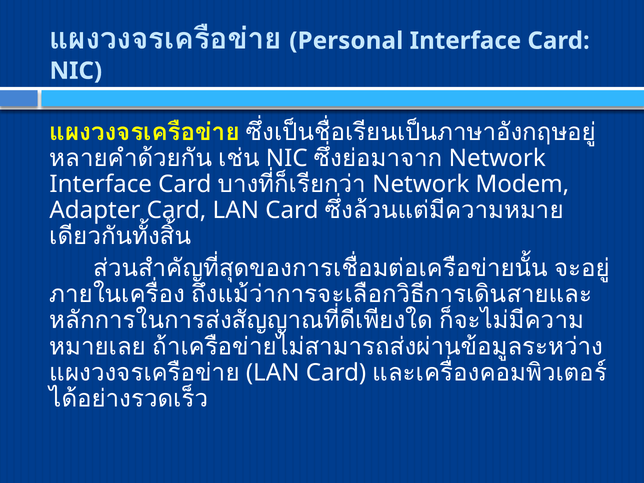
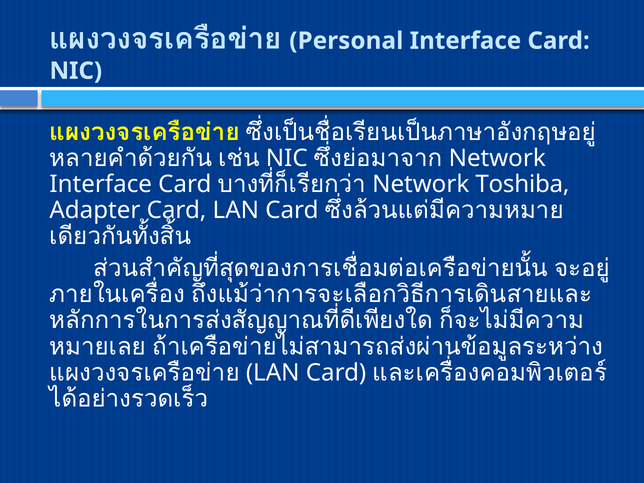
Modem: Modem -> Toshiba
